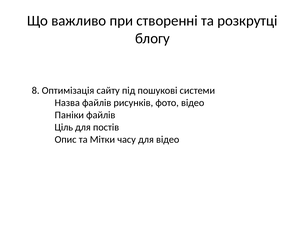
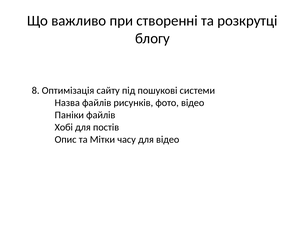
Ціль: Ціль -> Хобі
